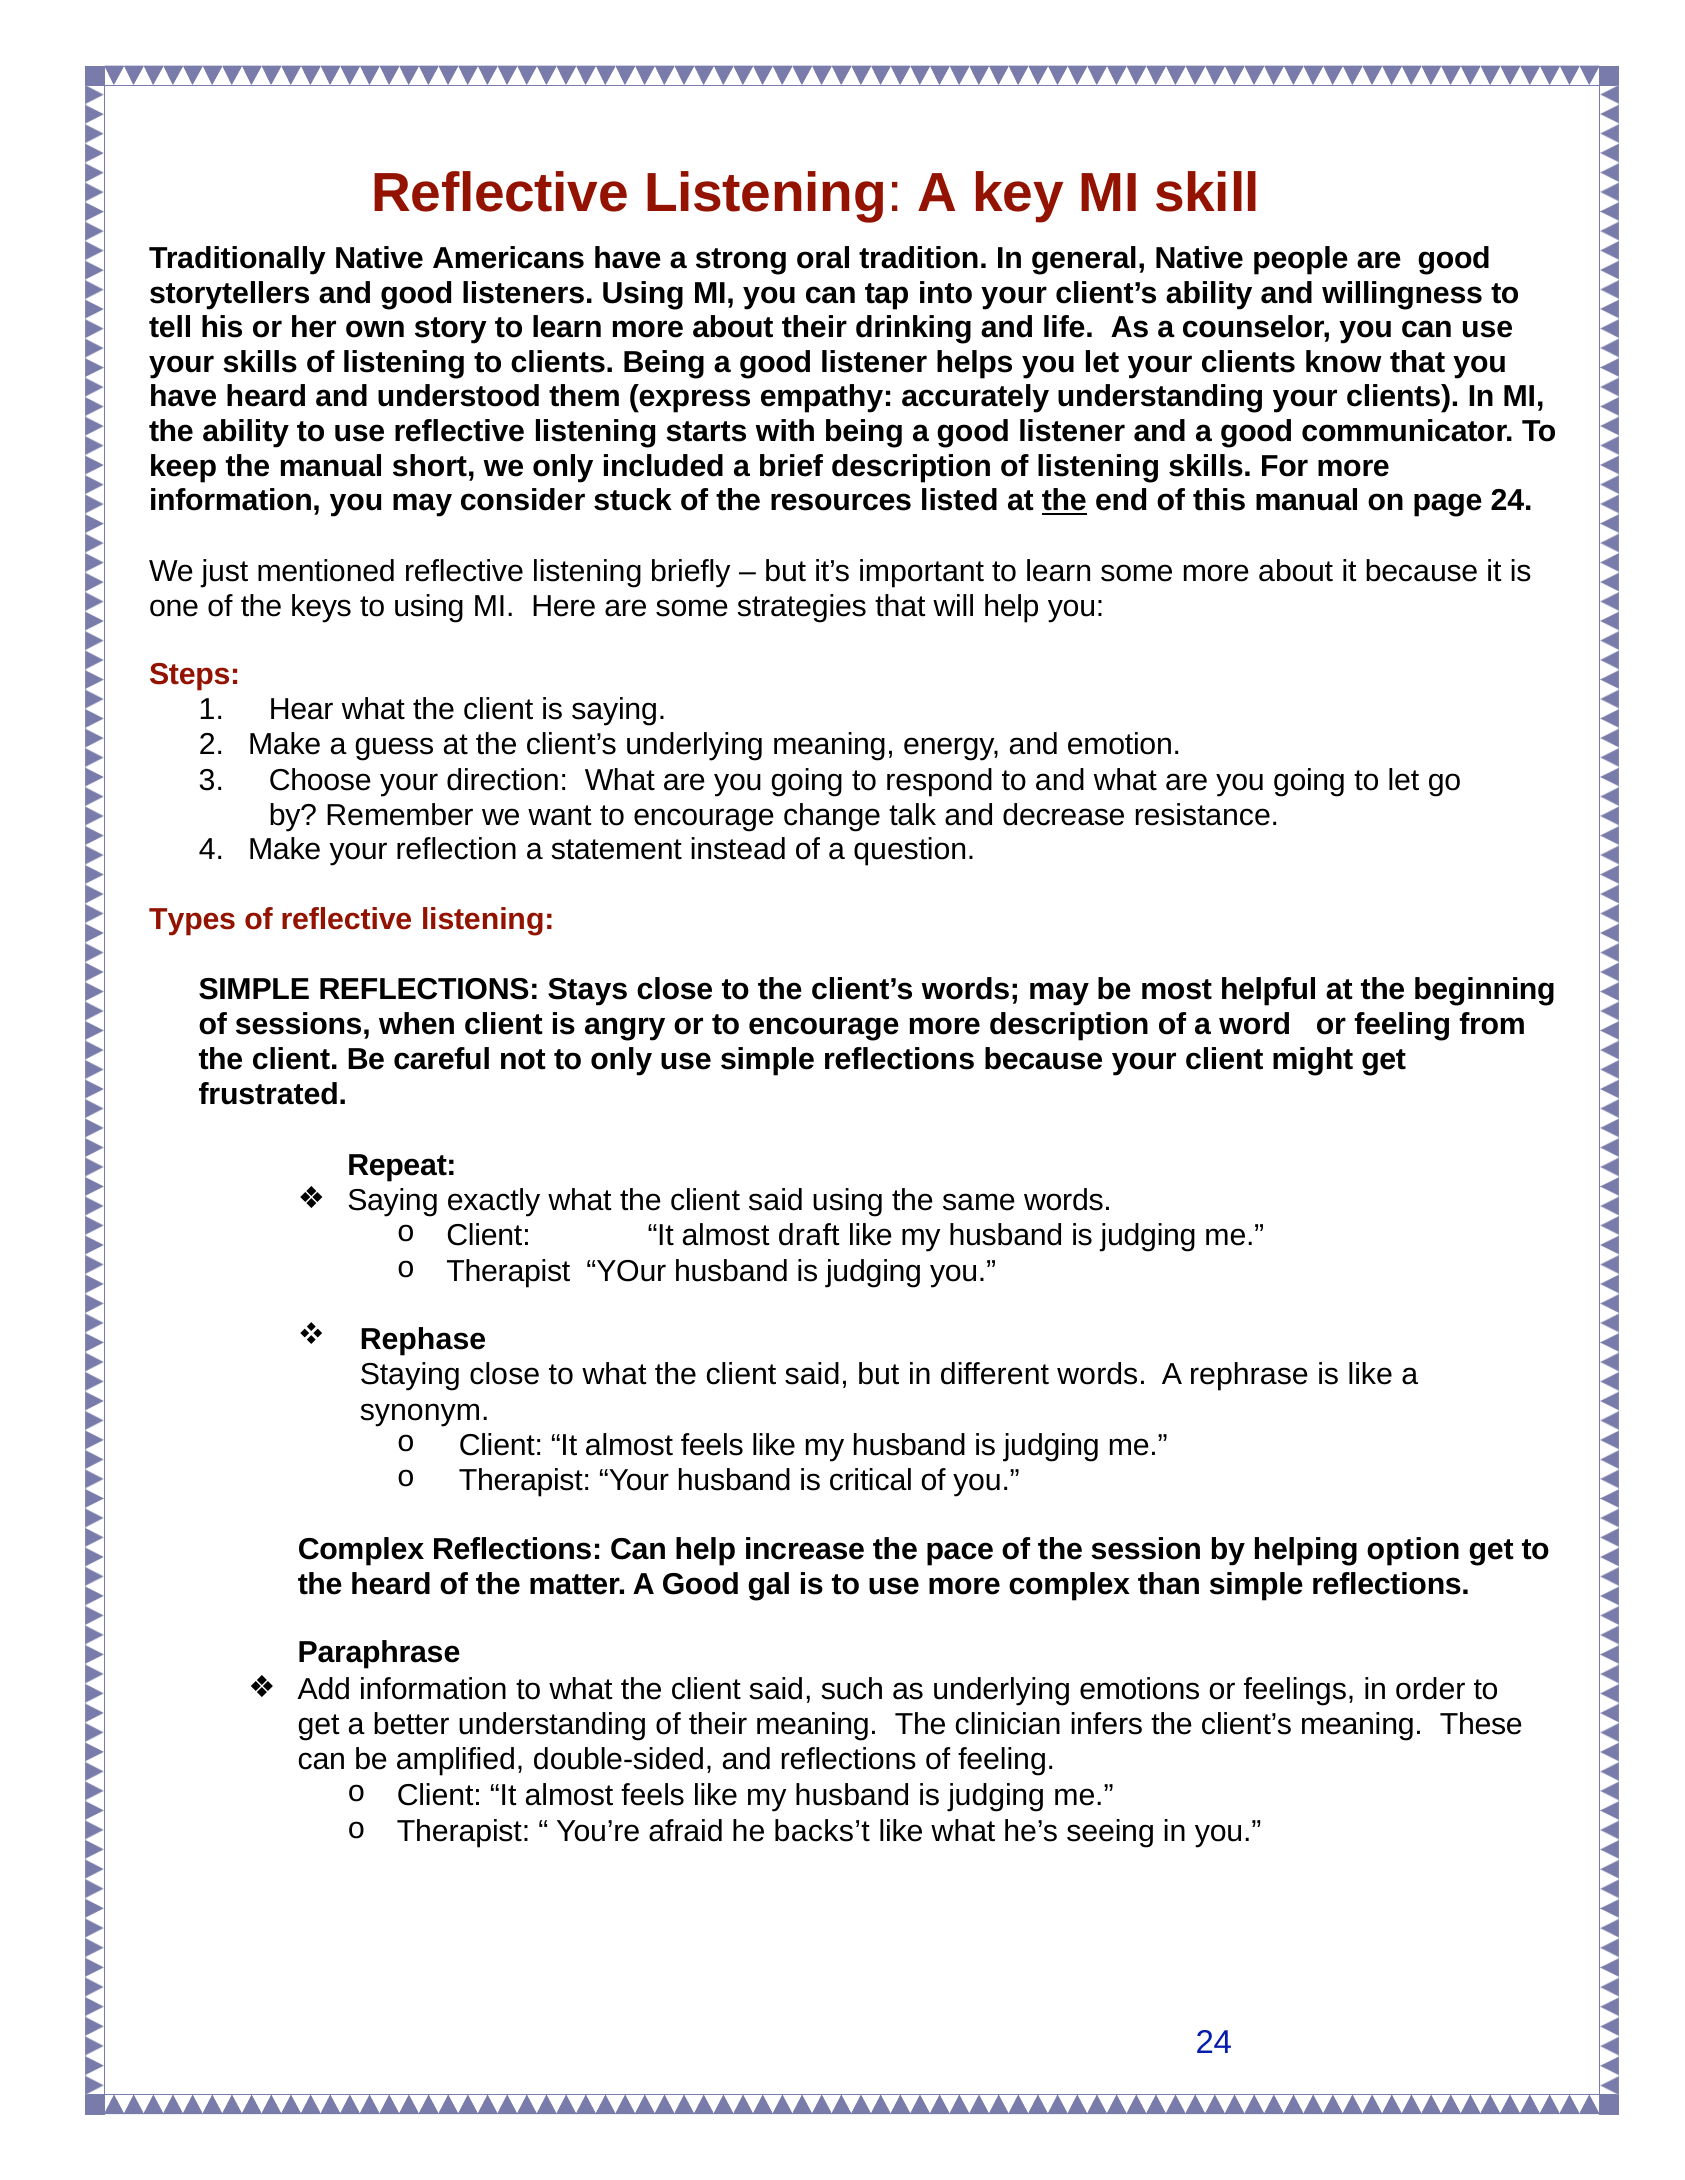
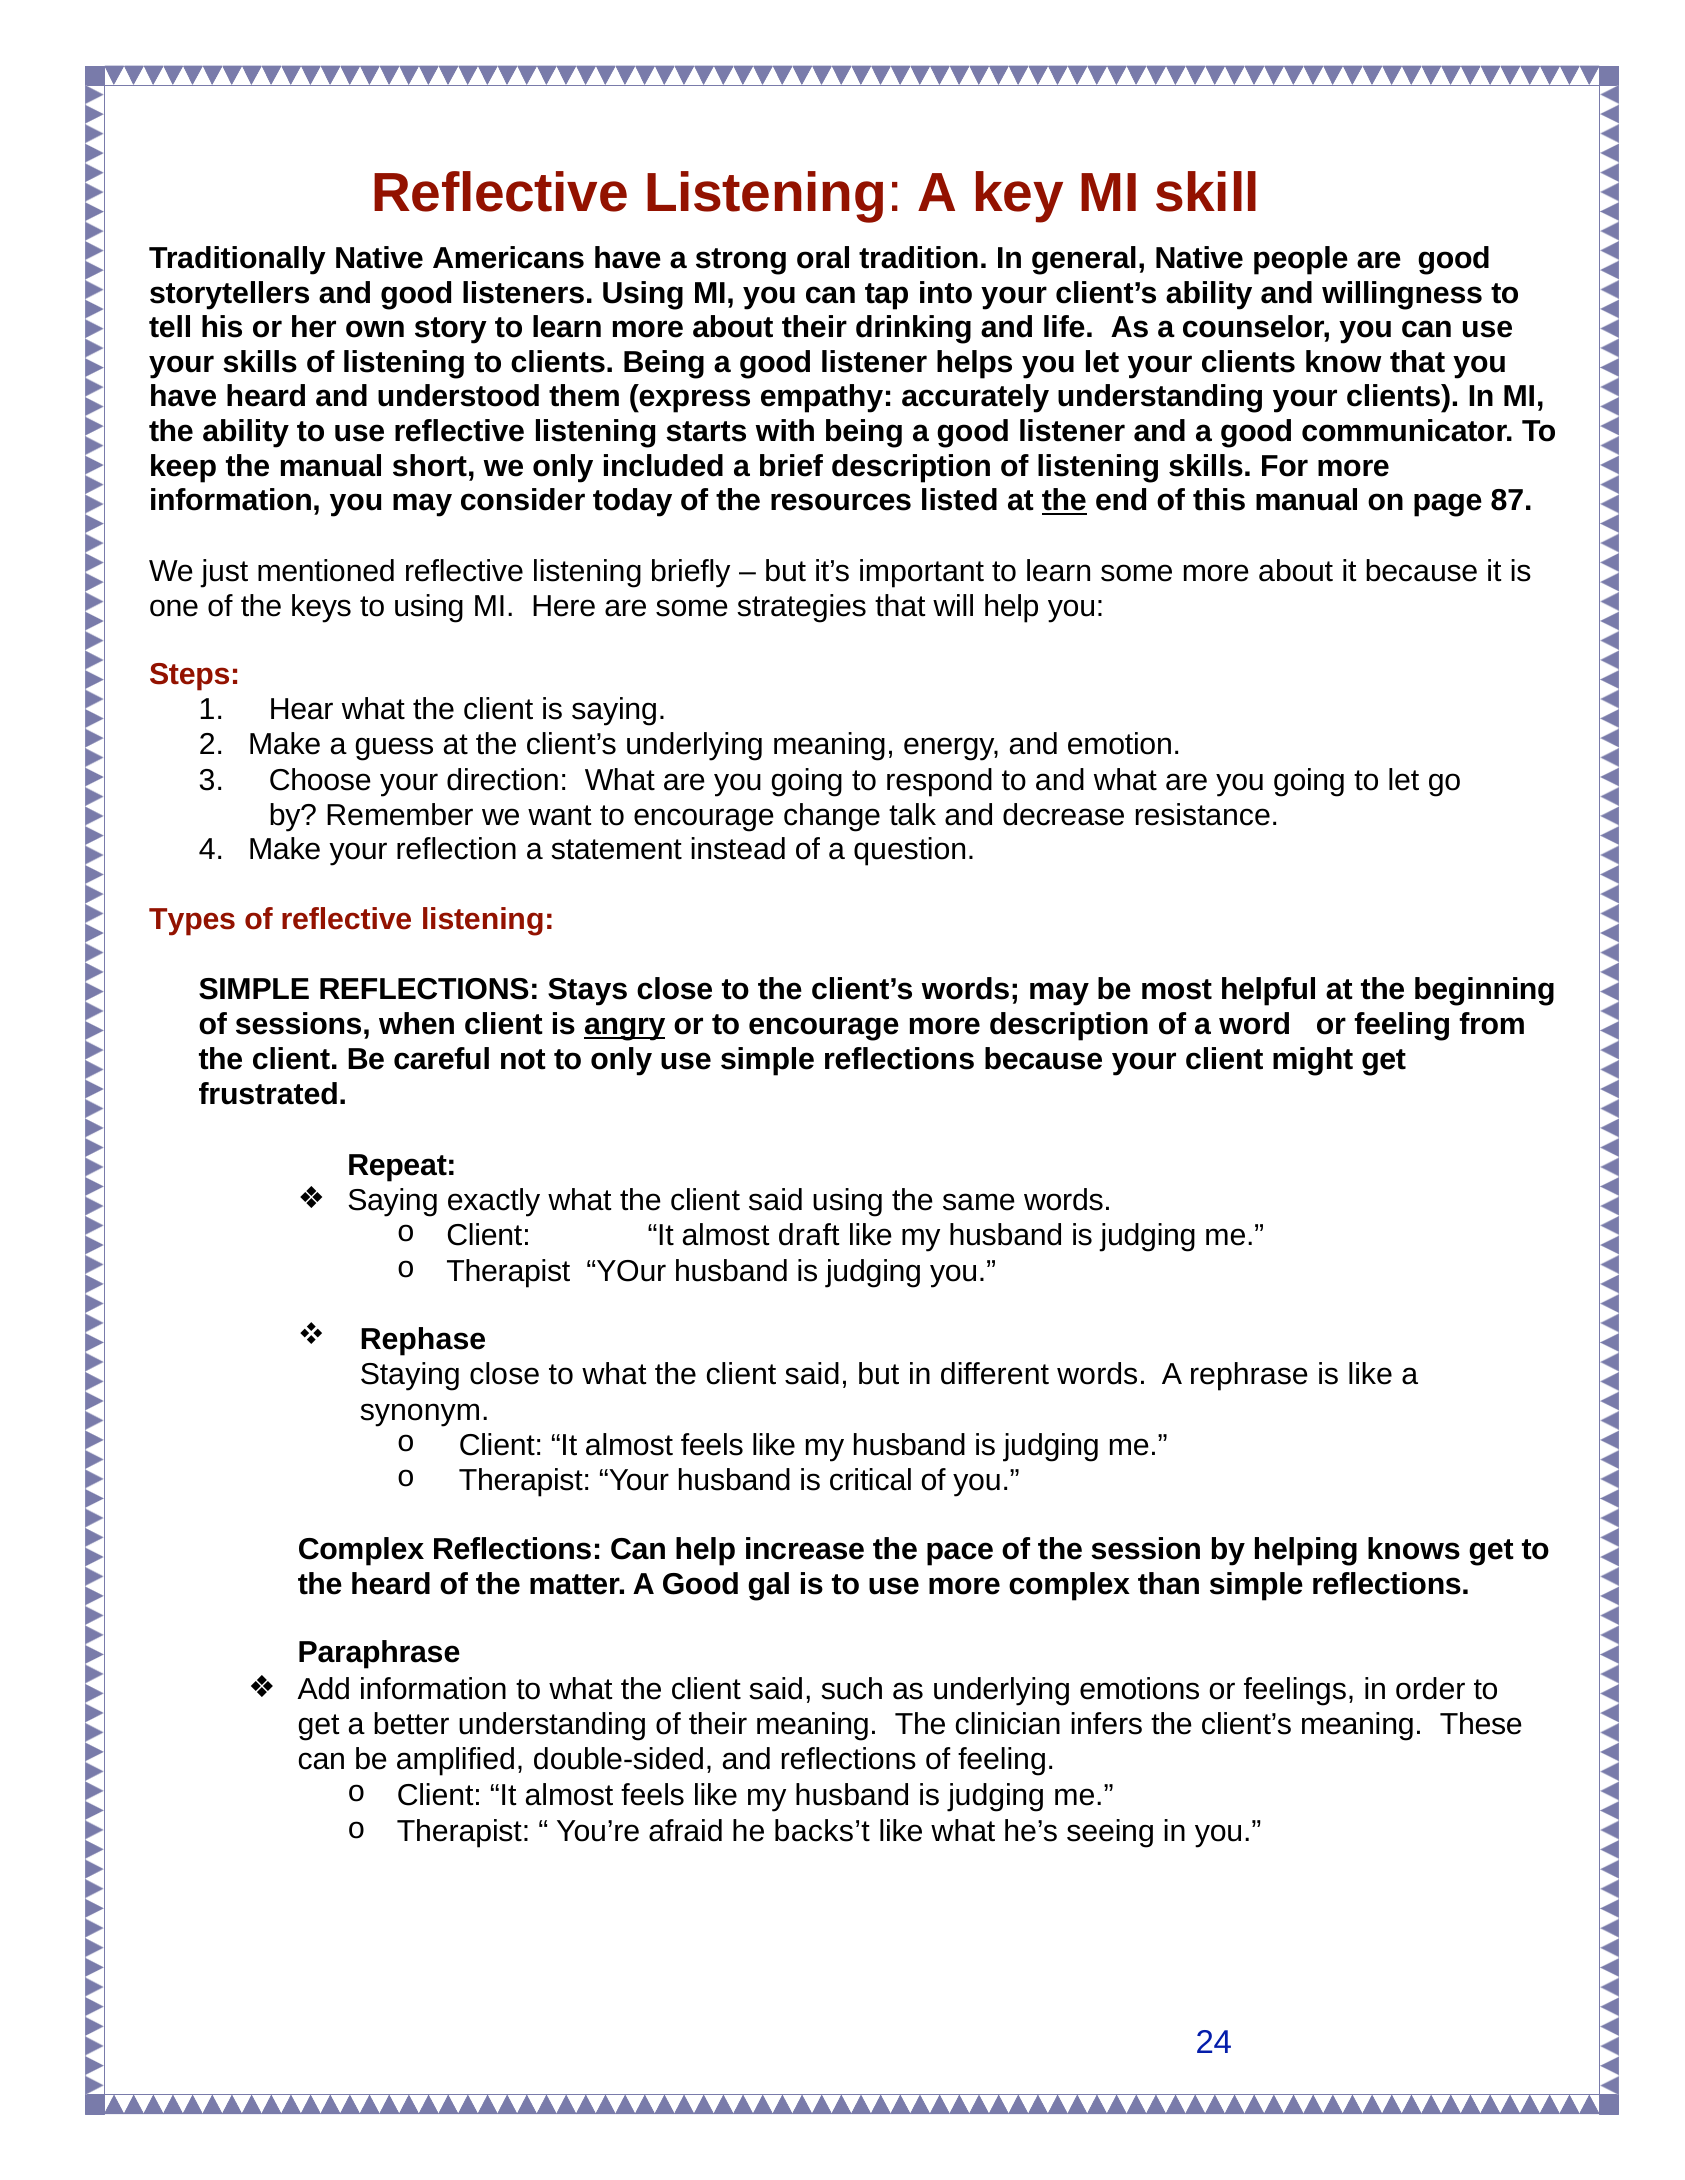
stuck: stuck -> today
page 24: 24 -> 87
angry underline: none -> present
option: option -> knows
